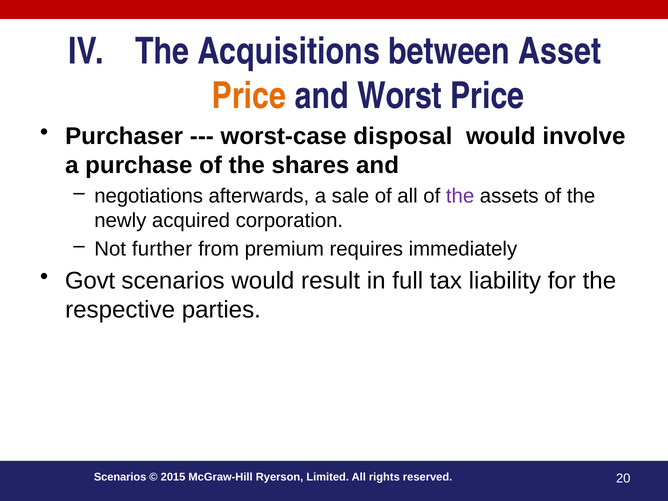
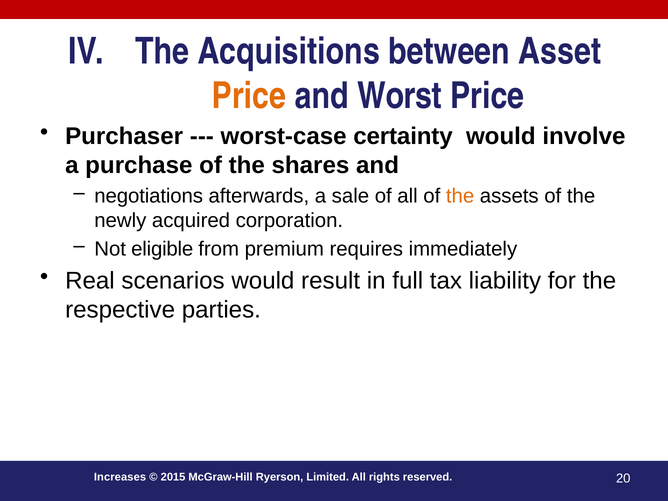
disposal: disposal -> certainty
the at (460, 196) colour: purple -> orange
further: further -> eligible
Govt: Govt -> Real
Scenarios at (120, 477): Scenarios -> Increases
